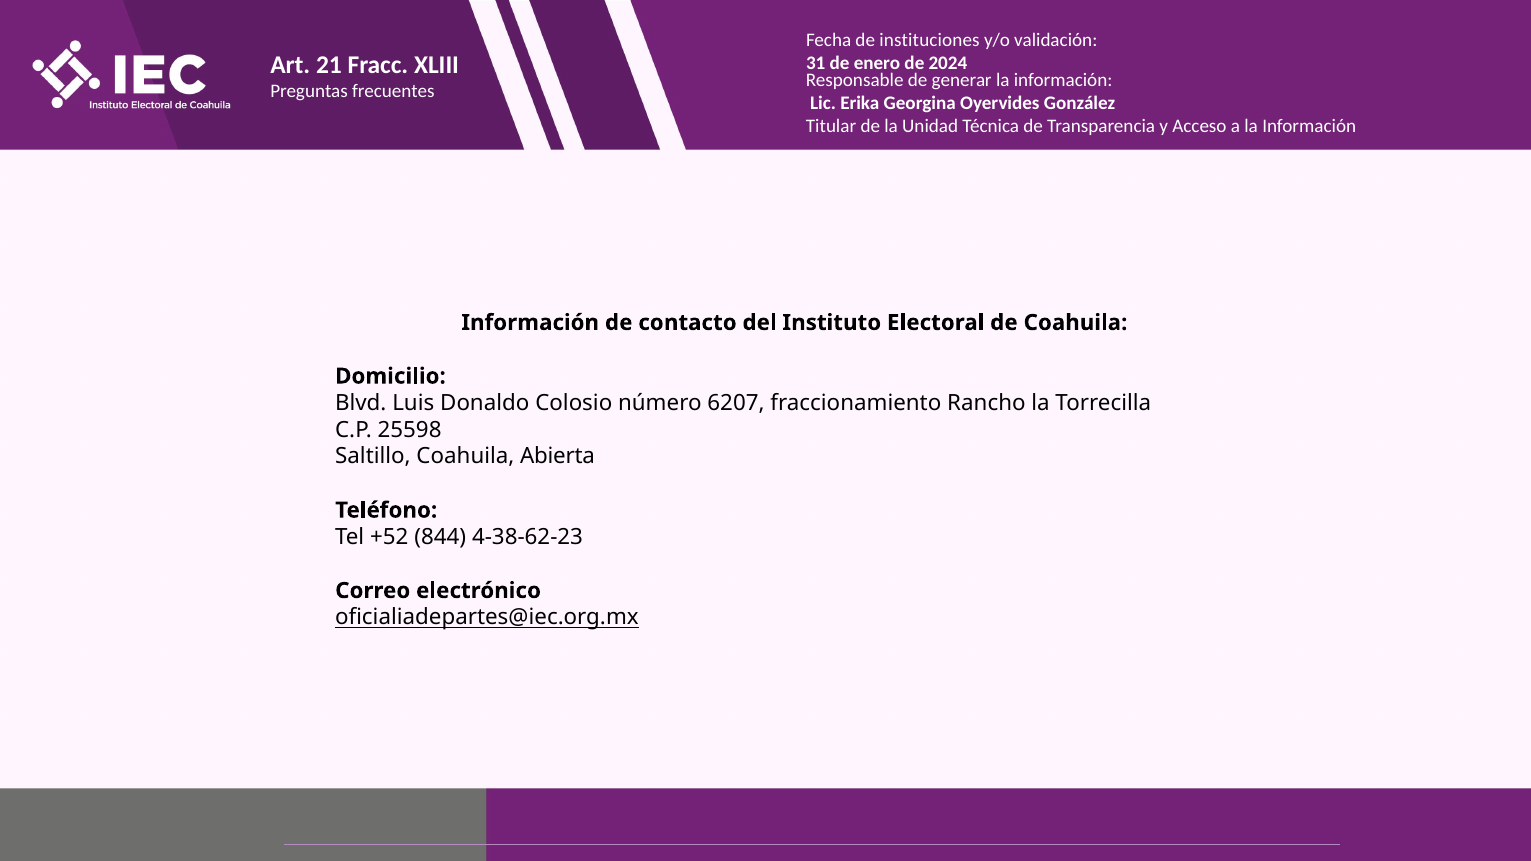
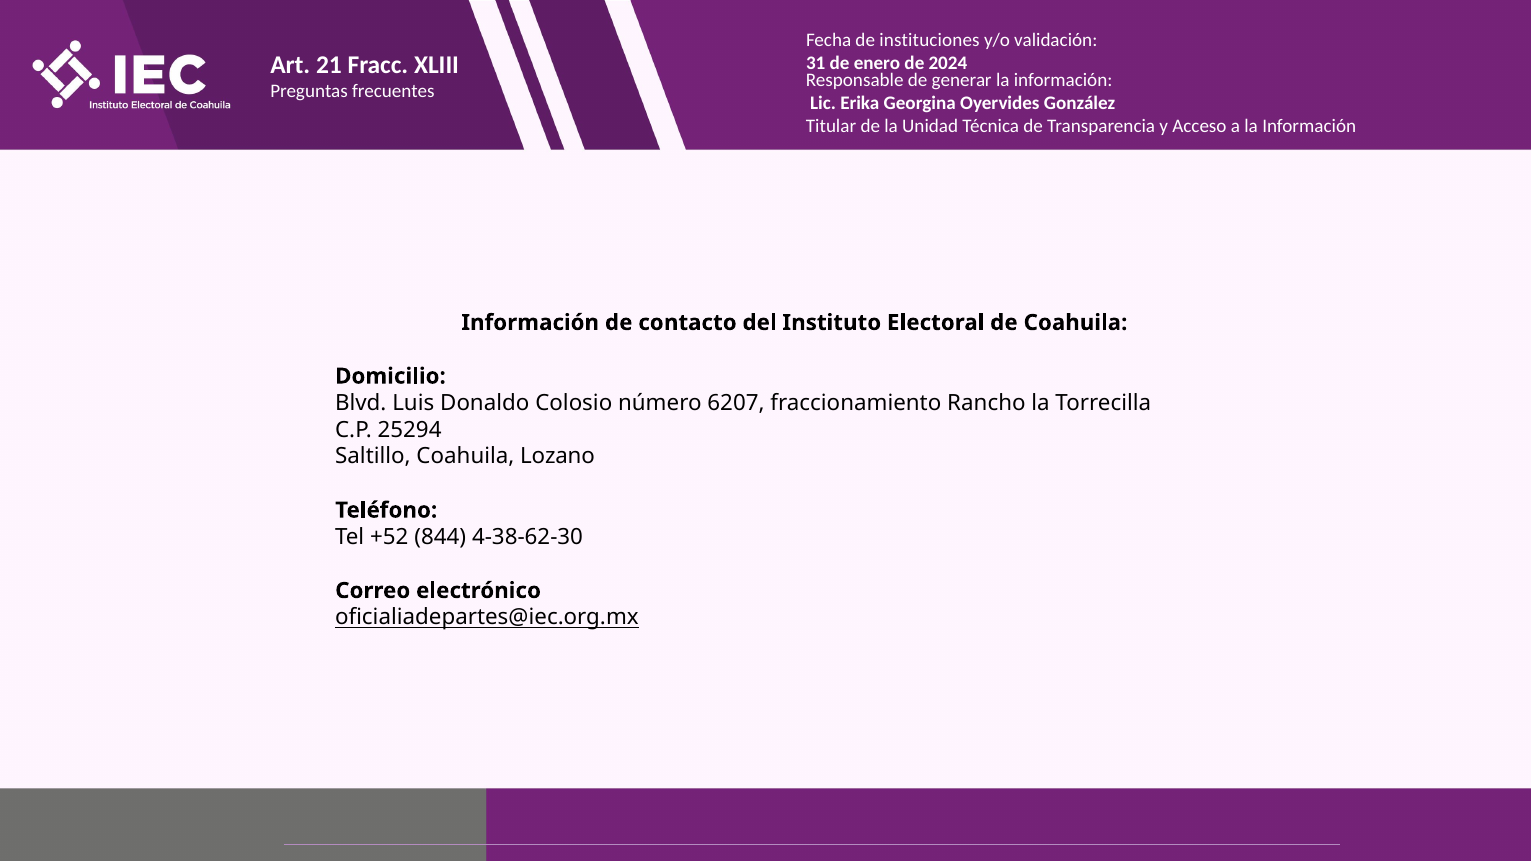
25598: 25598 -> 25294
Abierta: Abierta -> Lozano
4-38-62-23: 4-38-62-23 -> 4-38-62-30
